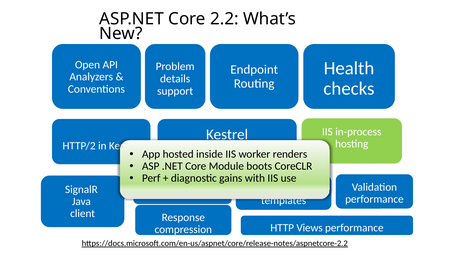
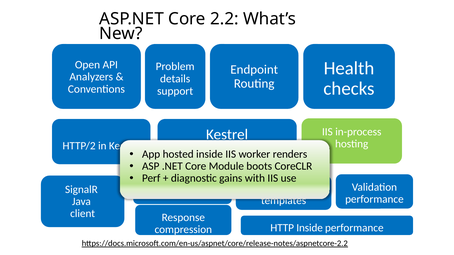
HTTP Views: Views -> Inside
